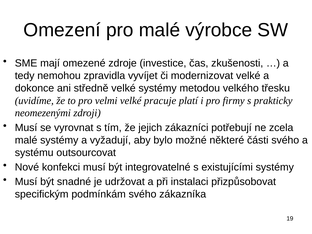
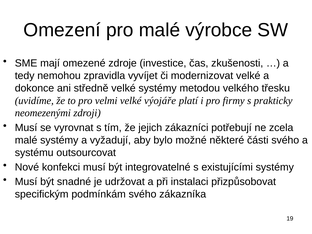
pracuje: pracuje -> výojáře
